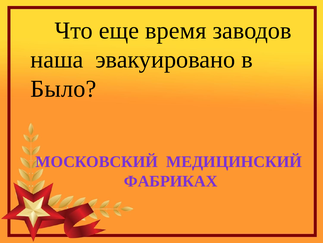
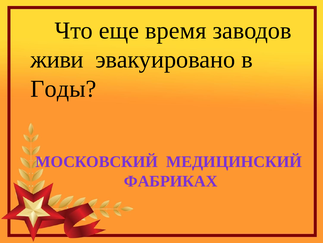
наша: наша -> живи
Было: Было -> Годы
